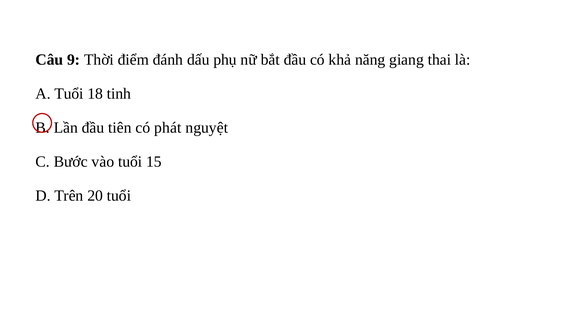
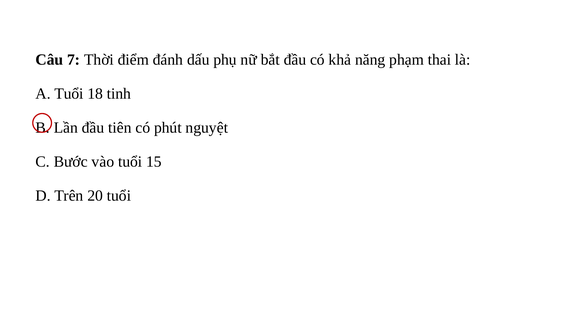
9: 9 -> 7
giang: giang -> phạm
phát: phát -> phút
